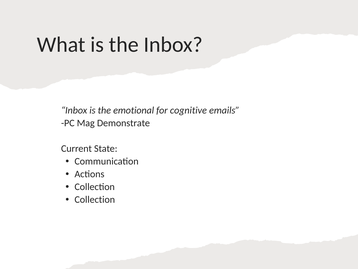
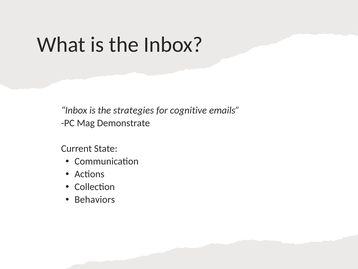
emotional: emotional -> strategies
Collection at (95, 199): Collection -> Behaviors
